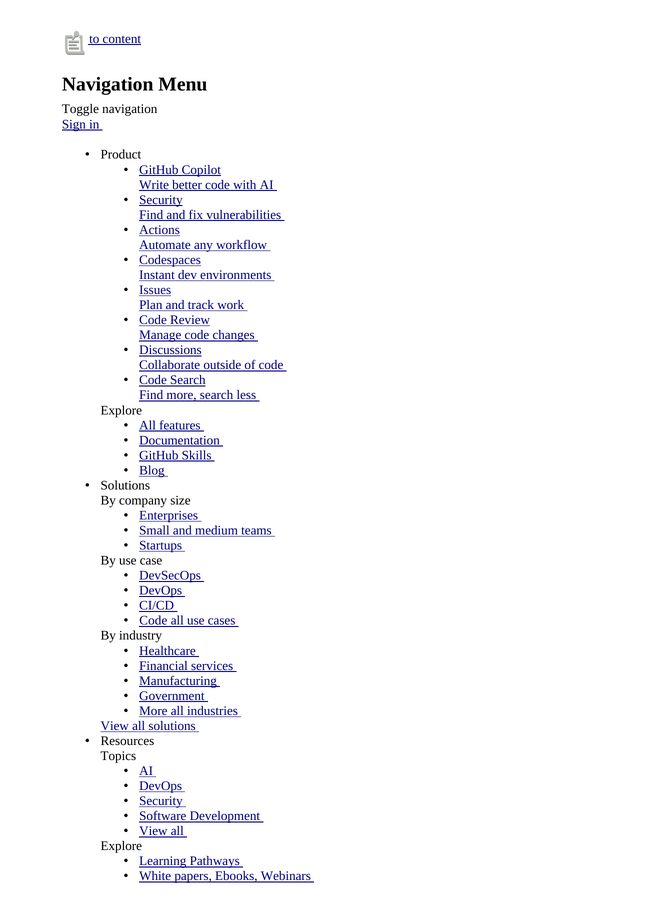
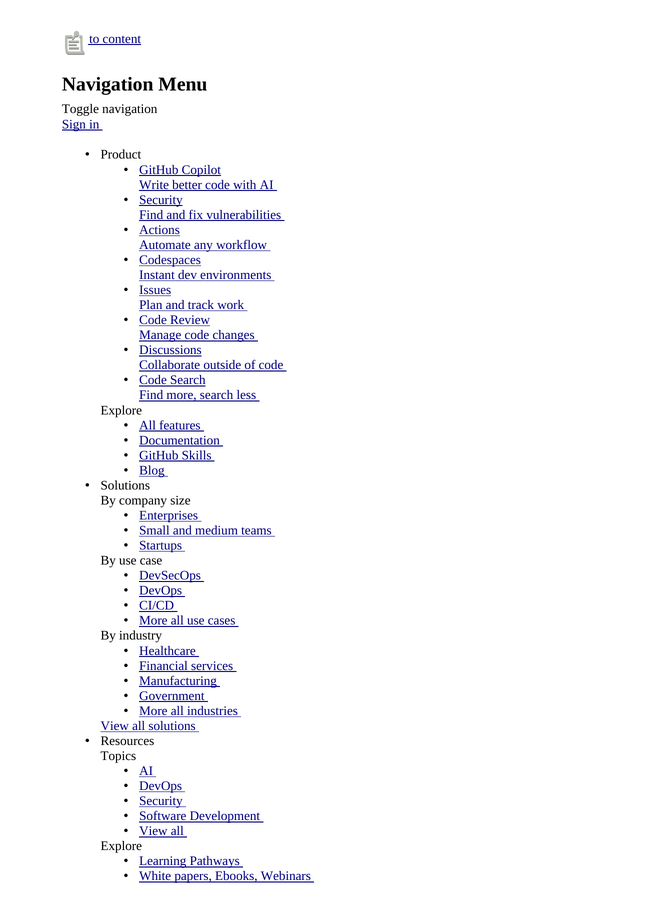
Code at (153, 621): Code -> More
